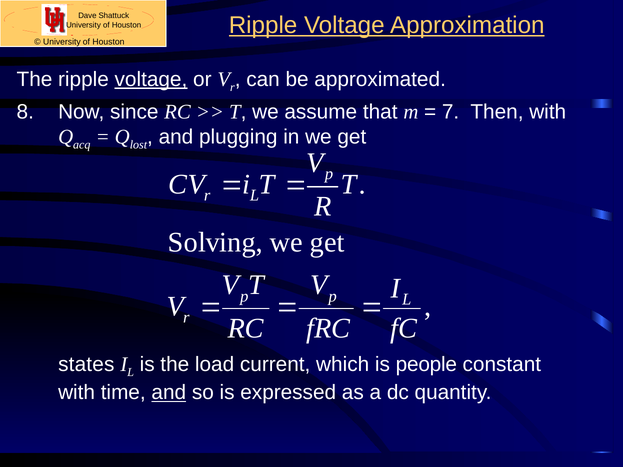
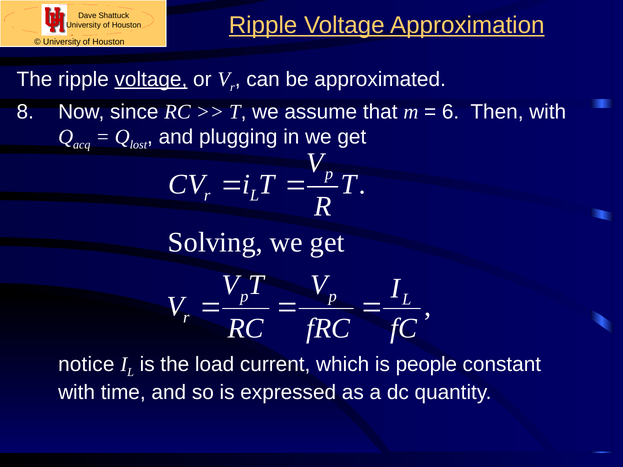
7: 7 -> 6
states: states -> notice
and at (169, 393) underline: present -> none
